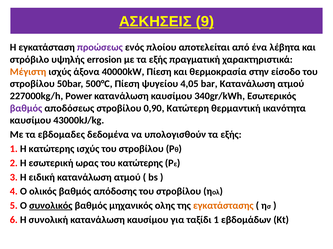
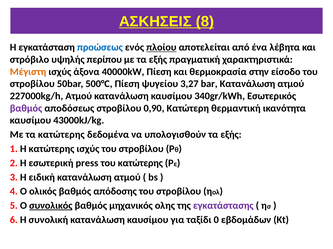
9: 9 -> 8
προώσεως colour: purple -> blue
πλοίου underline: none -> present
errosion: errosion -> περίπου
4,05: 4,05 -> 3,27
227000kg/h Power: Power -> Ατμού
τα εβδομαδες: εβδομαδες -> κατώτερης
ωρας: ωρας -> press
εγκατάστασης colour: orange -> purple
ταξίδι 1: 1 -> 0
